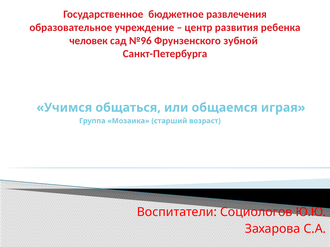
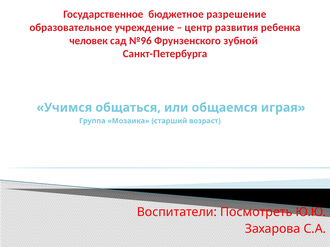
развлечения: развлечения -> разрешение
Социологов: Социологов -> Посмотреть
